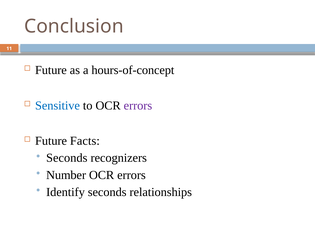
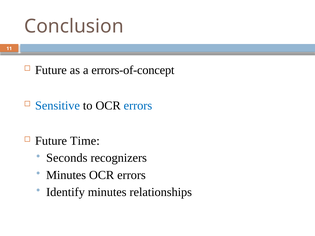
hours-of-concept: hours-of-concept -> errors-of-concept
errors at (138, 106) colour: purple -> blue
Facts: Facts -> Time
Number at (66, 175): Number -> Minutes
Identify seconds: seconds -> minutes
